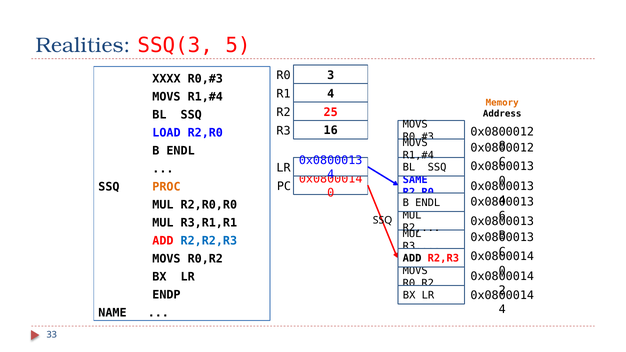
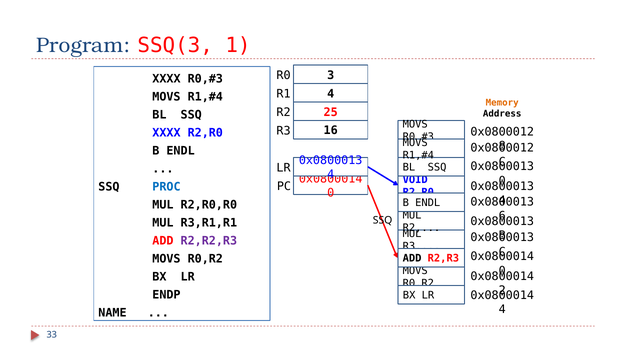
Realities: Realities -> Program
5: 5 -> 1
LOAD at (166, 133): LOAD -> XXXX
SAME: SAME -> VOID
PROC colour: orange -> blue
R2,R2,R3 colour: blue -> purple
